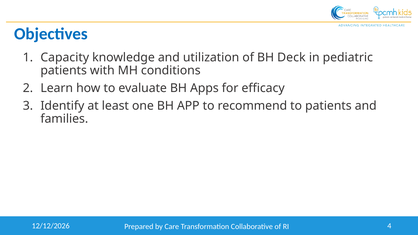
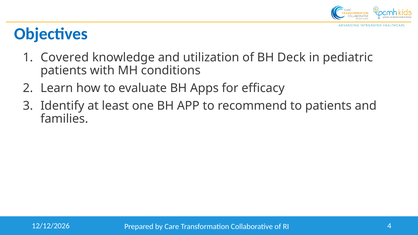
Capacity: Capacity -> Covered
